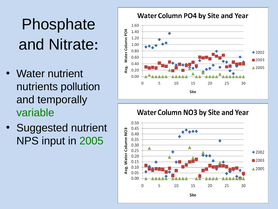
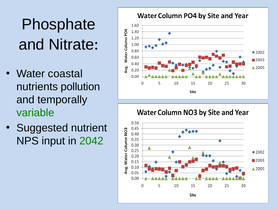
Water nutrient: nutrient -> coastal
2005: 2005 -> 2042
